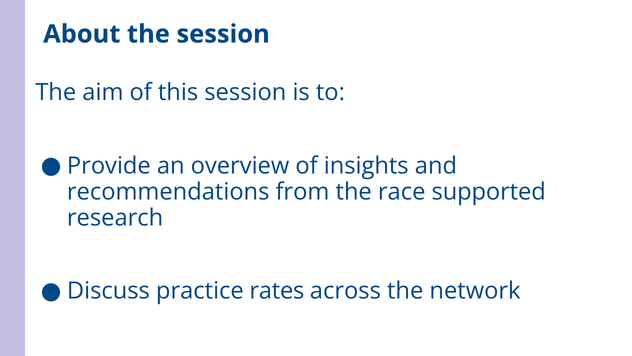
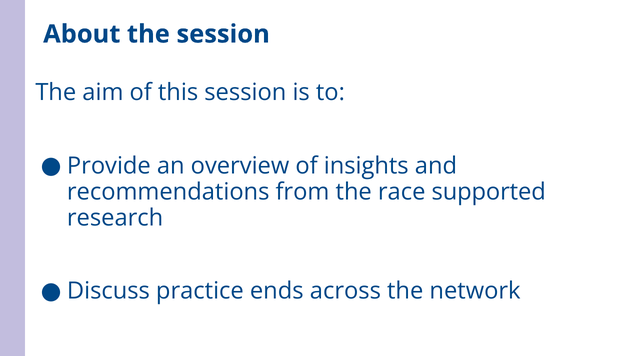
rates: rates -> ends
